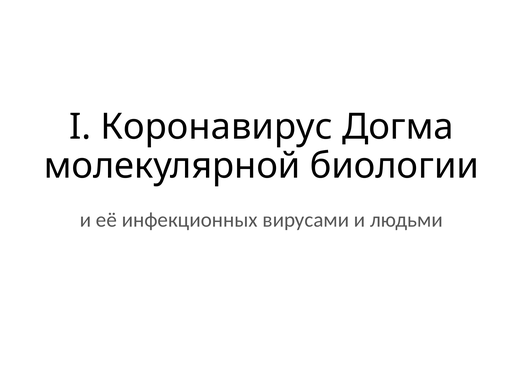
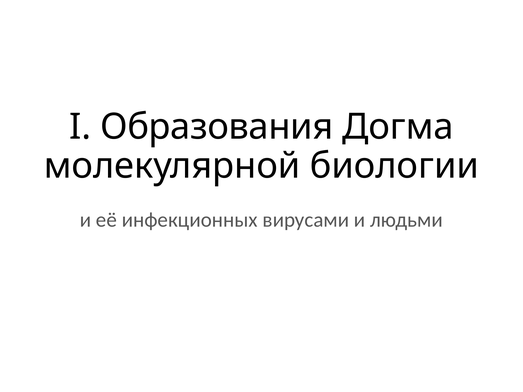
Коронавирус: Коронавирус -> Образования
